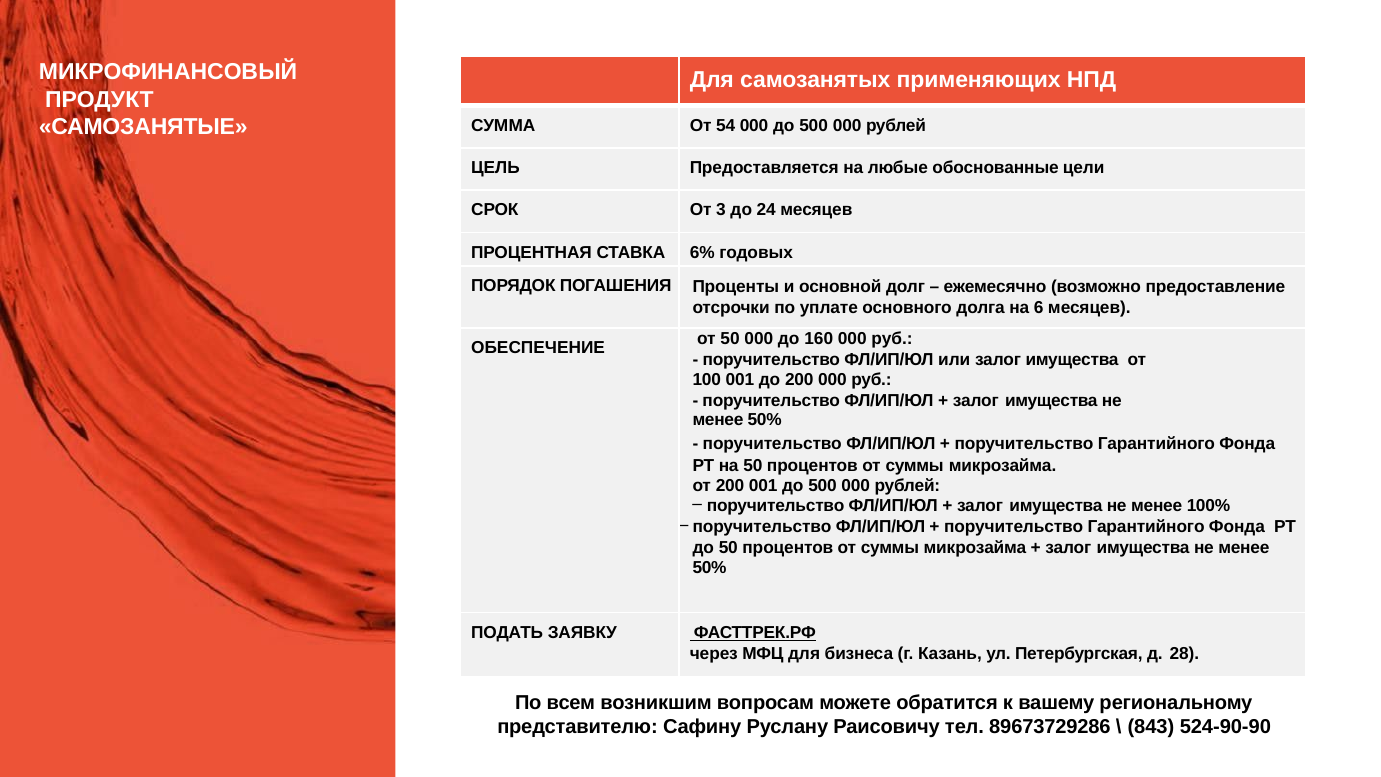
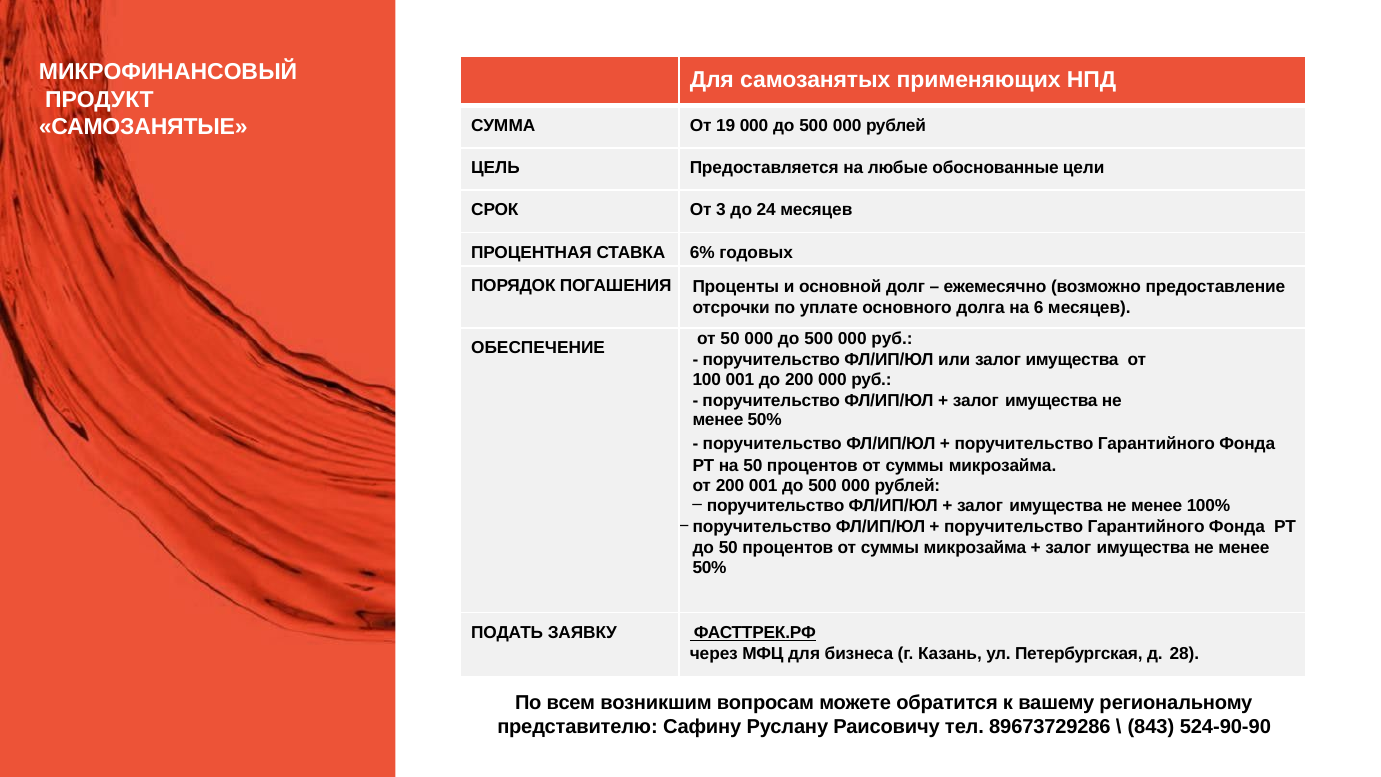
54: 54 -> 19
50 000 до 160: 160 -> 500
